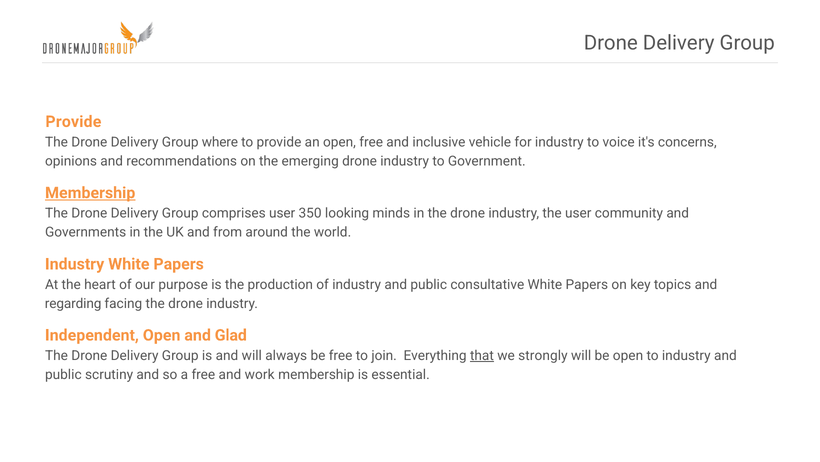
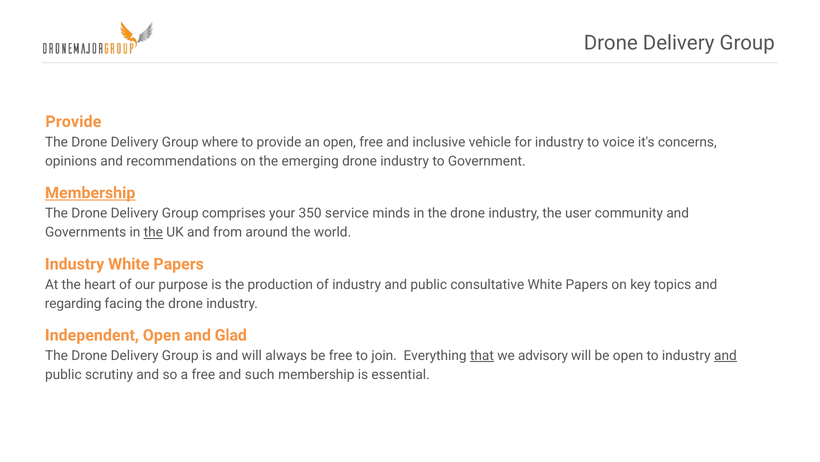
comprises user: user -> your
looking: looking -> service
the at (153, 232) underline: none -> present
strongly: strongly -> advisory
and at (725, 355) underline: none -> present
work: work -> such
